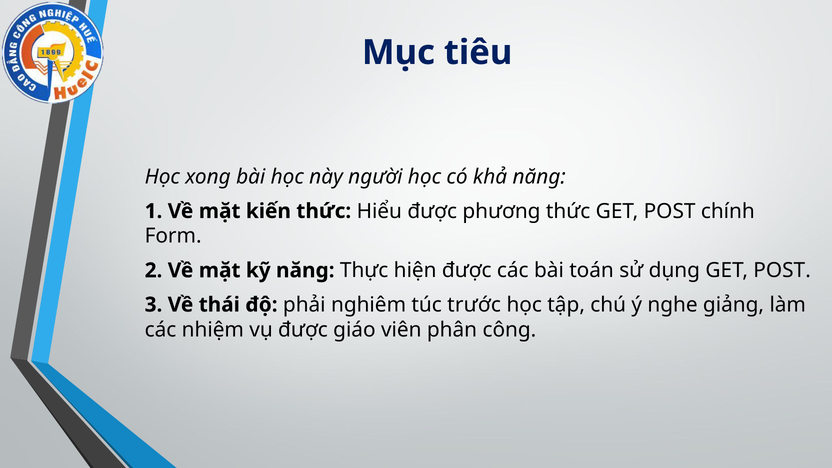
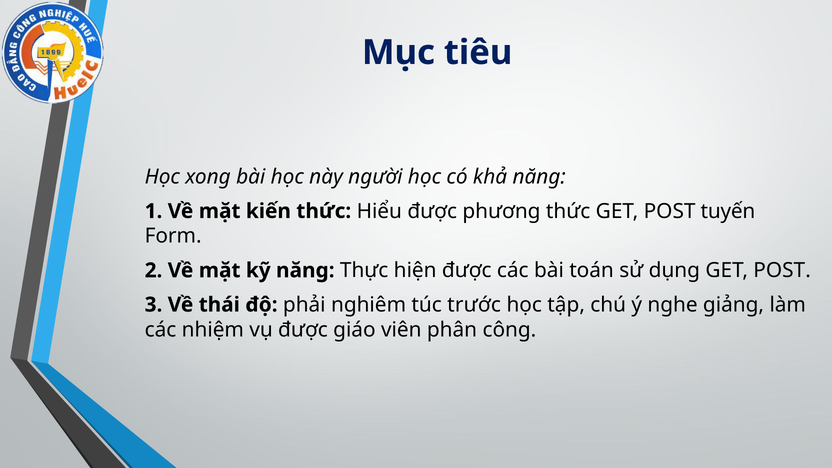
chính: chính -> tuyến
